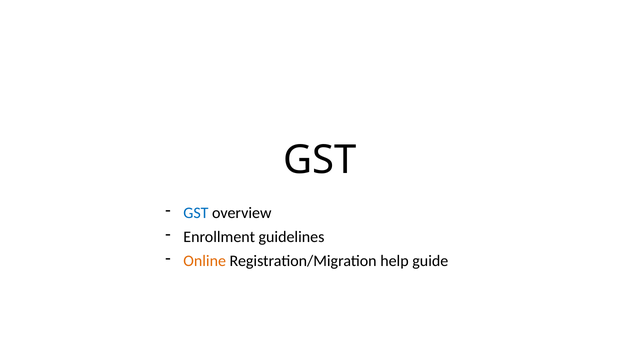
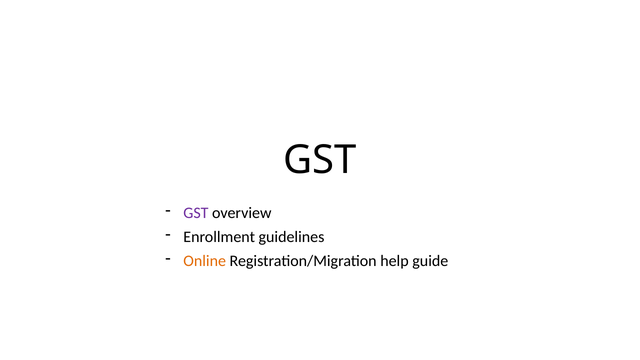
GST at (196, 213) colour: blue -> purple
